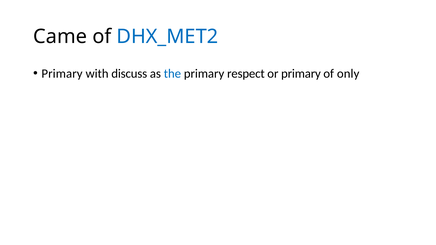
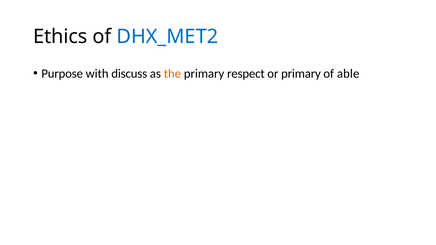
Came: Came -> Ethics
Primary at (62, 74): Primary -> Purpose
the colour: blue -> orange
only: only -> able
